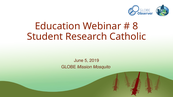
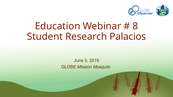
Catholic: Catholic -> Palacios
